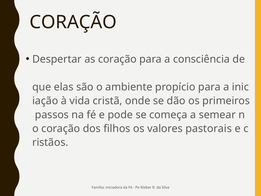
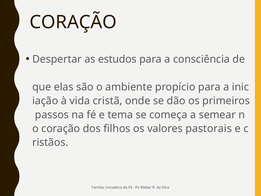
as coração: coração -> estudos
pode: pode -> tema
